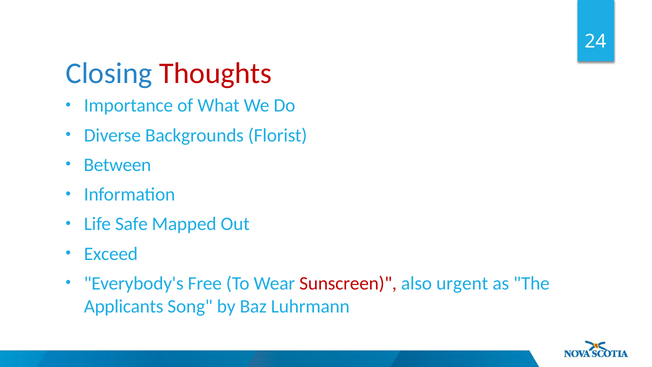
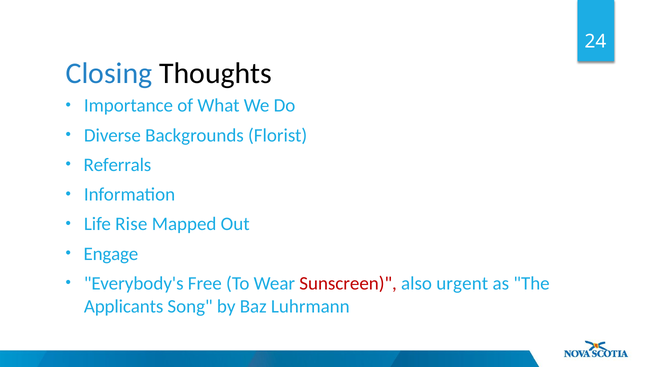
Thoughts colour: red -> black
Between: Between -> Referrals
Safe: Safe -> Rise
Exceed: Exceed -> Engage
